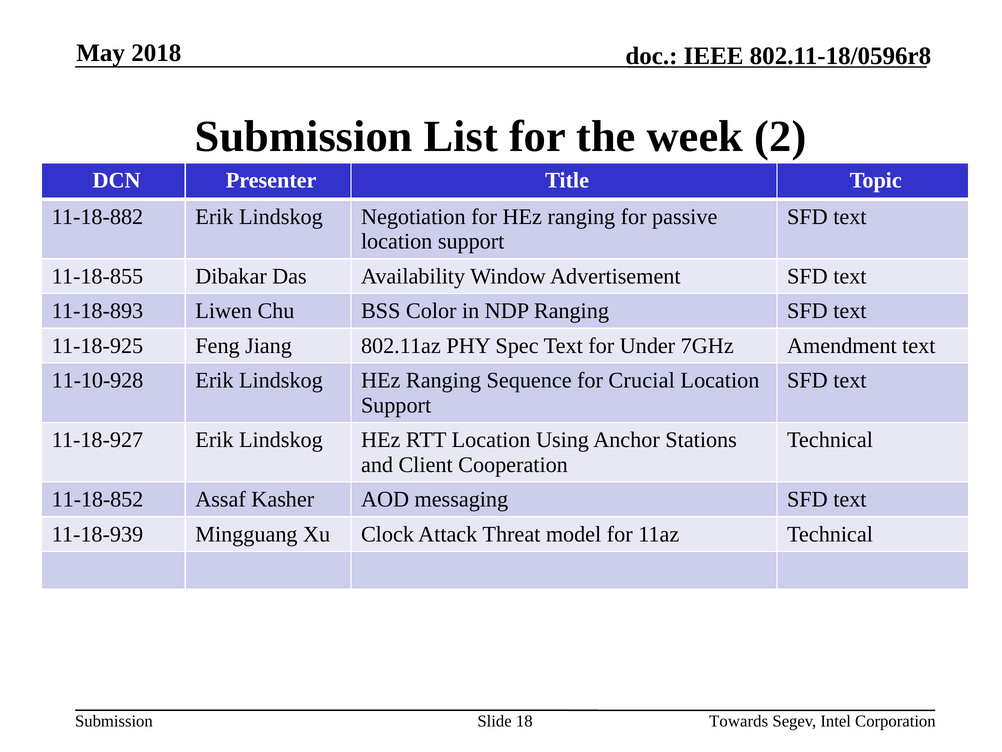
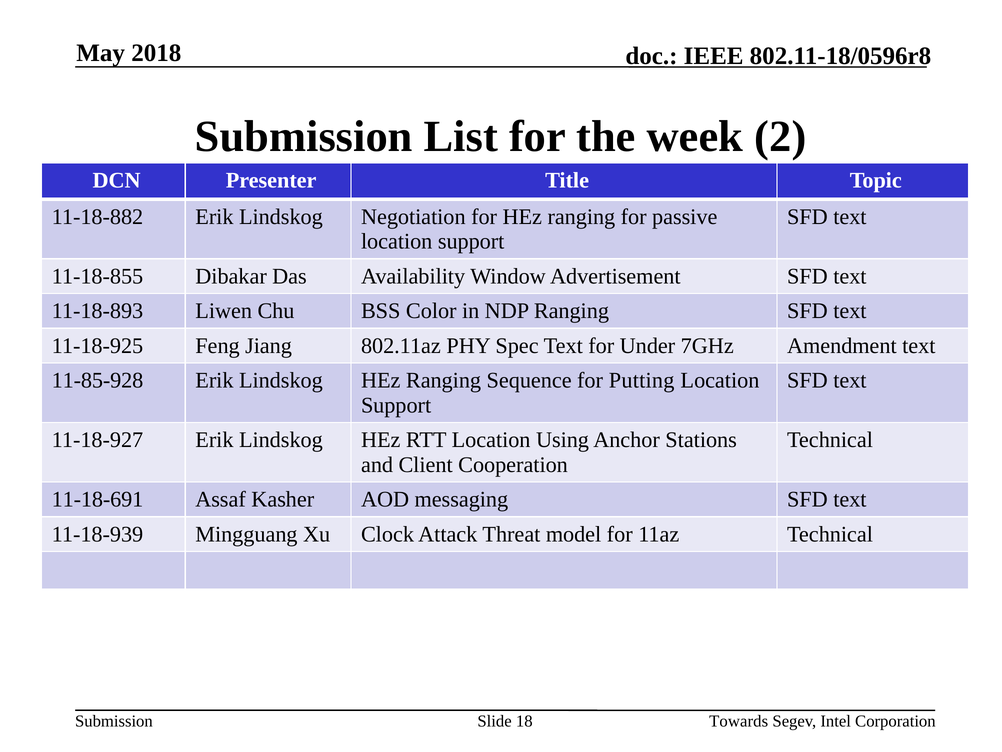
11-10-928: 11-10-928 -> 11-85-928
Crucial: Crucial -> Putting
11-18-852: 11-18-852 -> 11-18-691
